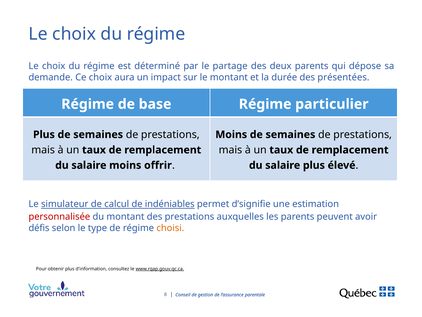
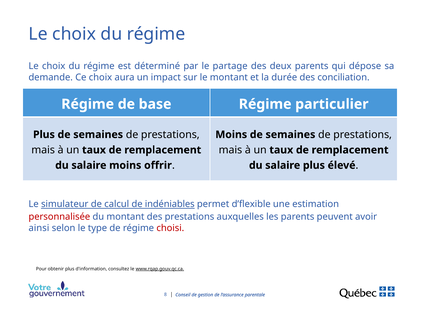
présentées: présentées -> conciliation
d’signifie: d’signifie -> d’flexible
défis: défis -> ainsi
choisi colour: orange -> red
